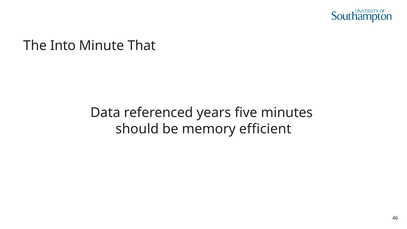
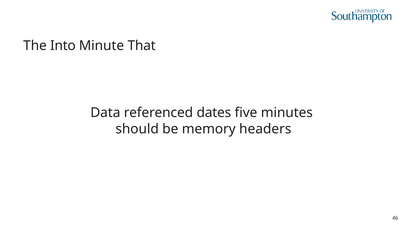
years: years -> dates
efficient: efficient -> headers
